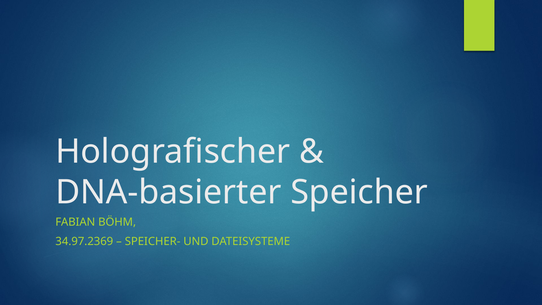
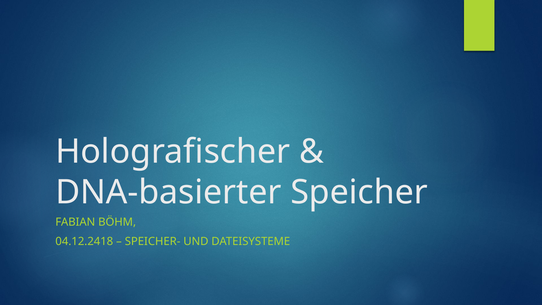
34.97.2369: 34.97.2369 -> 04.12.2418
